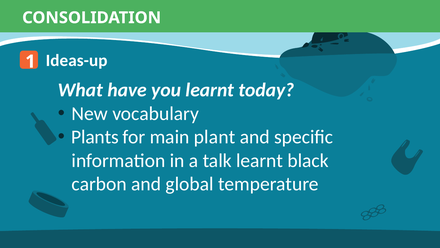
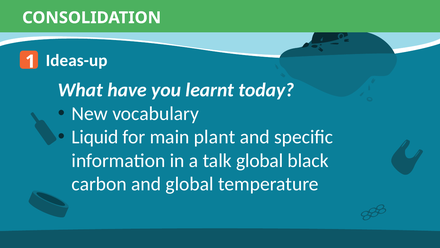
Plants: Plants -> Liquid
talk learnt: learnt -> global
